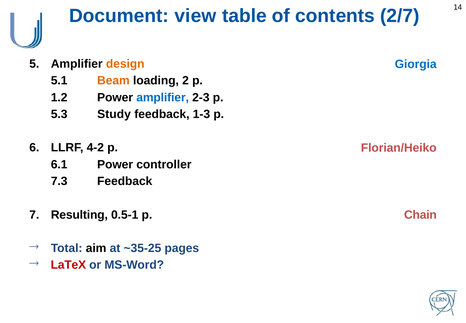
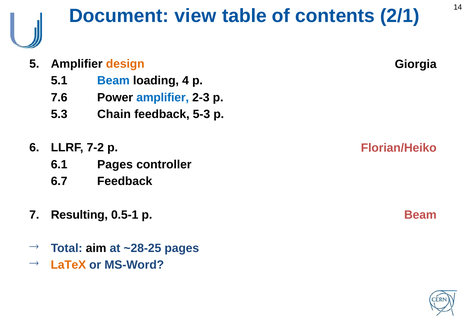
2/7: 2/7 -> 2/1
Giorgia colour: blue -> black
Beam at (113, 81) colour: orange -> blue
2: 2 -> 4
1.2: 1.2 -> 7.6
Study: Study -> Chain
1-3: 1-3 -> 5-3
4-2: 4-2 -> 7-2
6.1 Power: Power -> Pages
7.3: 7.3 -> 6.7
Chain at (420, 215): Chain -> Beam
~35-25: ~35-25 -> ~28-25
LaTeX colour: red -> orange
